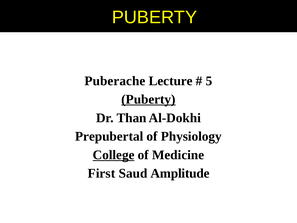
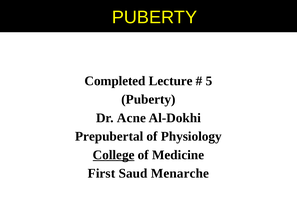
Puberache: Puberache -> Completed
Puberty underline: present -> none
Than: Than -> Acne
Amplitude: Amplitude -> Menarche
